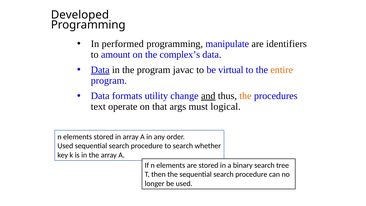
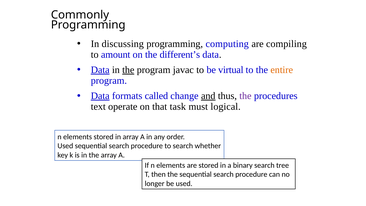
Developed: Developed -> Commonly
performed: performed -> discussing
manipulate: manipulate -> computing
identifiers: identifiers -> compiling
complex’s: complex’s -> different’s
the at (128, 70) underline: none -> present
Data at (100, 96) underline: none -> present
utility: utility -> called
the at (245, 96) colour: orange -> purple
args: args -> task
